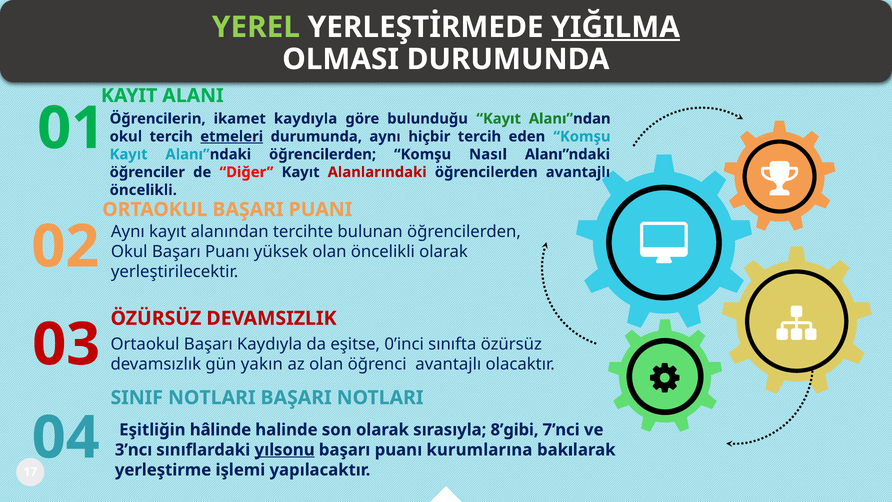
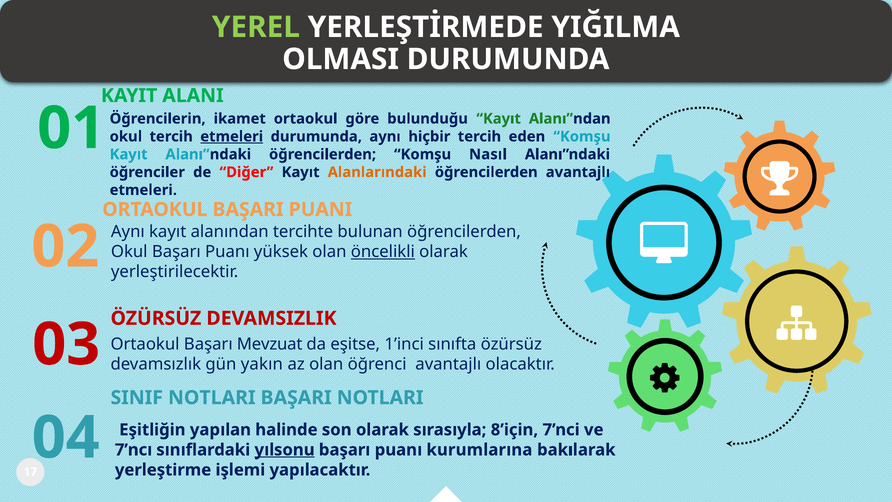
YIĞILMA underline: present -> none
ikamet kaydıyla: kaydıyla -> ortaokul
Alanlarındaki colour: red -> orange
öncelikli at (143, 190): öncelikli -> etmeleri
öncelikli at (383, 252) underline: none -> present
Başarı Kaydıyla: Kaydıyla -> Mevzuat
0’inci: 0’inci -> 1’inci
hâlinde: hâlinde -> yapılan
8’gibi: 8’gibi -> 8’için
3’ncı: 3’ncı -> 7’ncı
